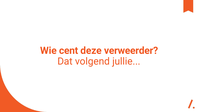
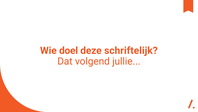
cent: cent -> doel
verweerder: verweerder -> schriftelijk
